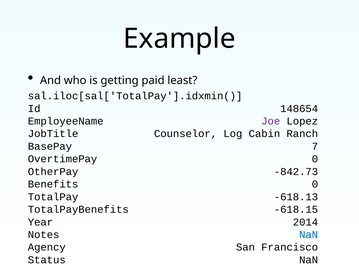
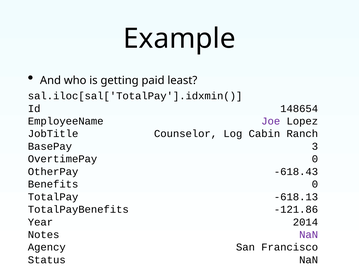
7: 7 -> 3
-842.73: -842.73 -> -618.43
-618.15: -618.15 -> -121.86
NaN at (309, 235) colour: blue -> purple
